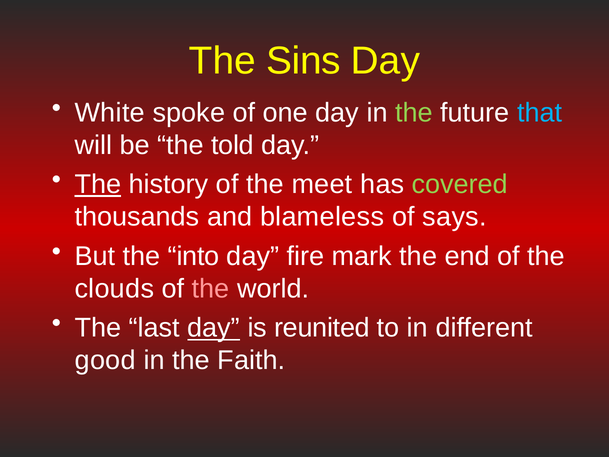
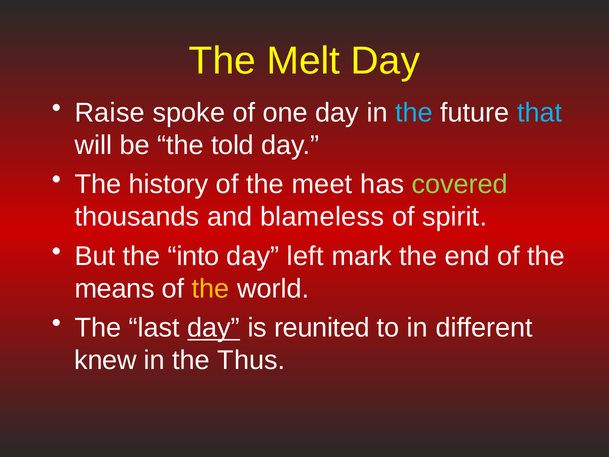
Sins: Sins -> Melt
White: White -> Raise
the at (414, 113) colour: light green -> light blue
The at (98, 184) underline: present -> none
says: says -> spirit
fire: fire -> left
clouds: clouds -> means
the at (211, 288) colour: pink -> yellow
good: good -> knew
Faith: Faith -> Thus
